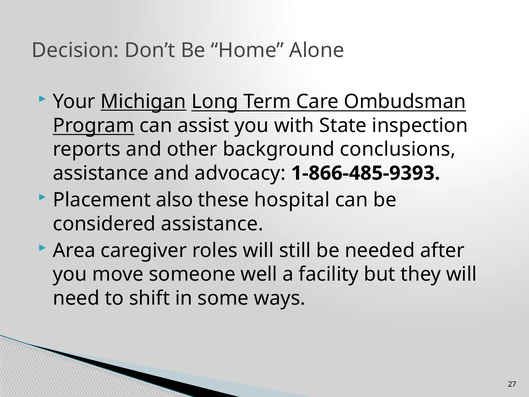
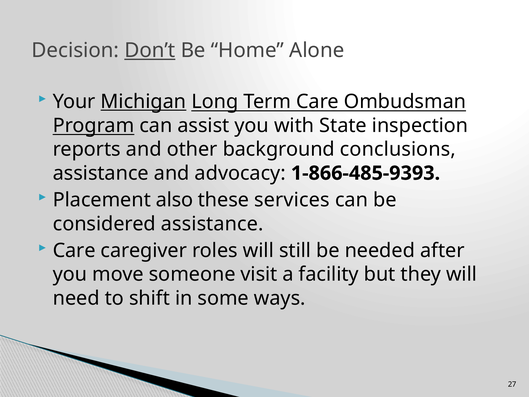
Don’t underline: none -> present
hospital: hospital -> services
Area at (74, 250): Area -> Care
well: well -> visit
